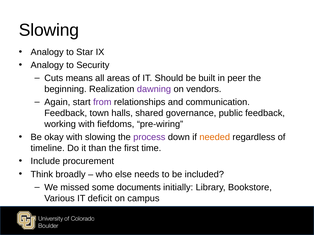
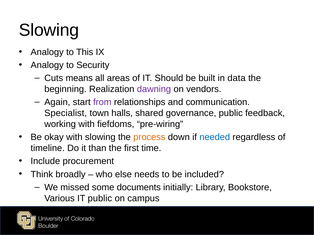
Star: Star -> This
peer: peer -> data
Feedback at (66, 113): Feedback -> Specialist
process colour: purple -> orange
needed colour: orange -> blue
IT deficit: deficit -> public
